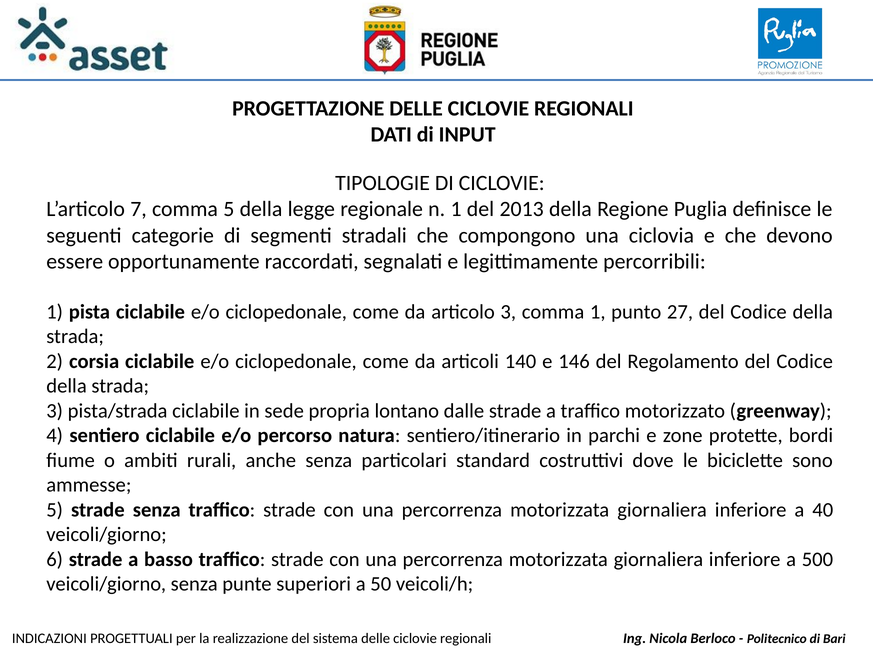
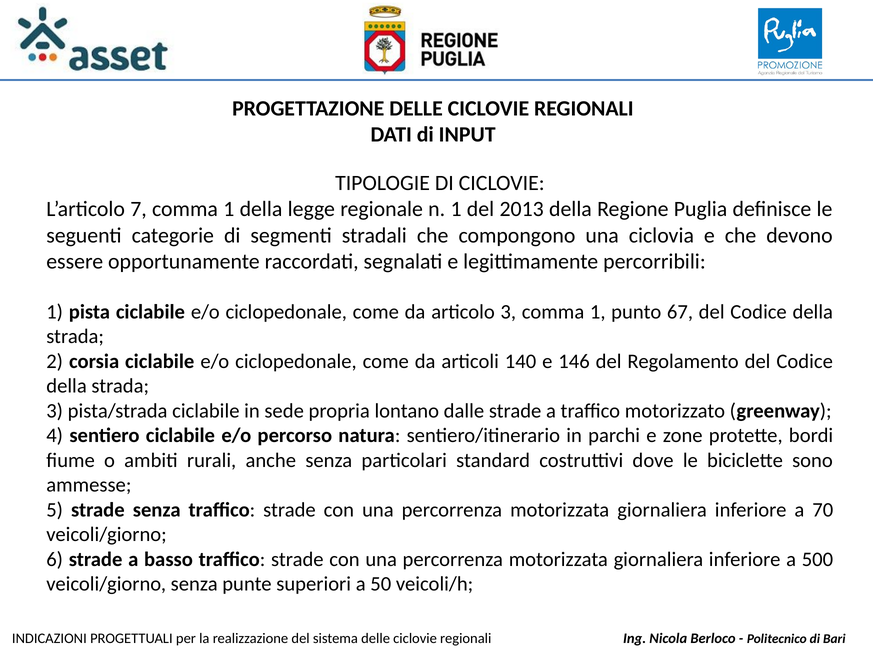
7 comma 5: 5 -> 1
27: 27 -> 67
40: 40 -> 70
